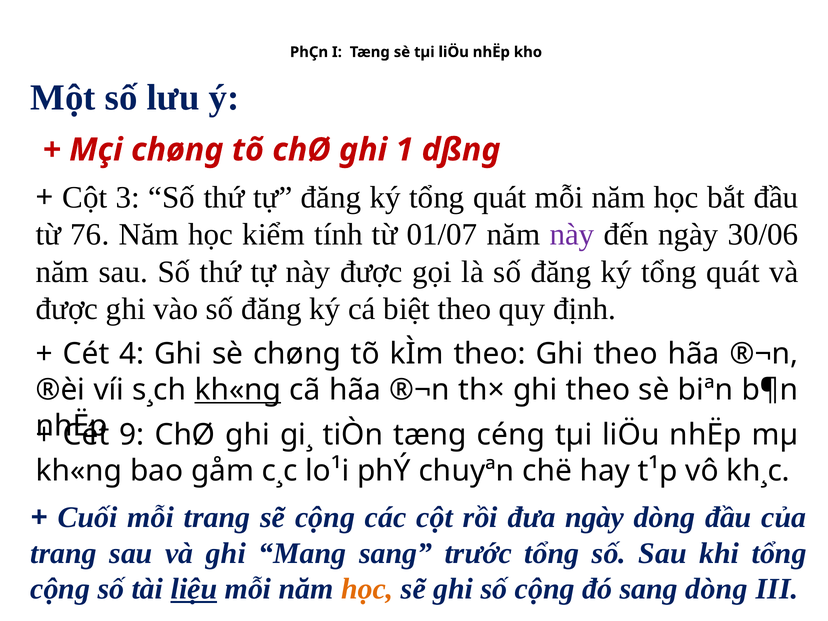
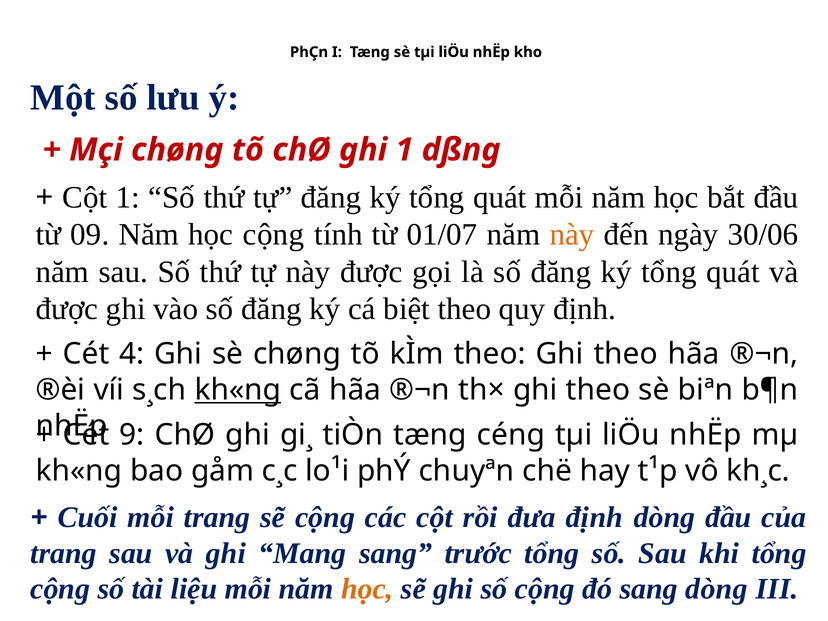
Cột 3: 3 -> 1
76: 76 -> 09
học kiểm: kiểm -> cộng
này at (572, 235) colour: purple -> orange
đưa ngày: ngày -> định
liệu underline: present -> none
